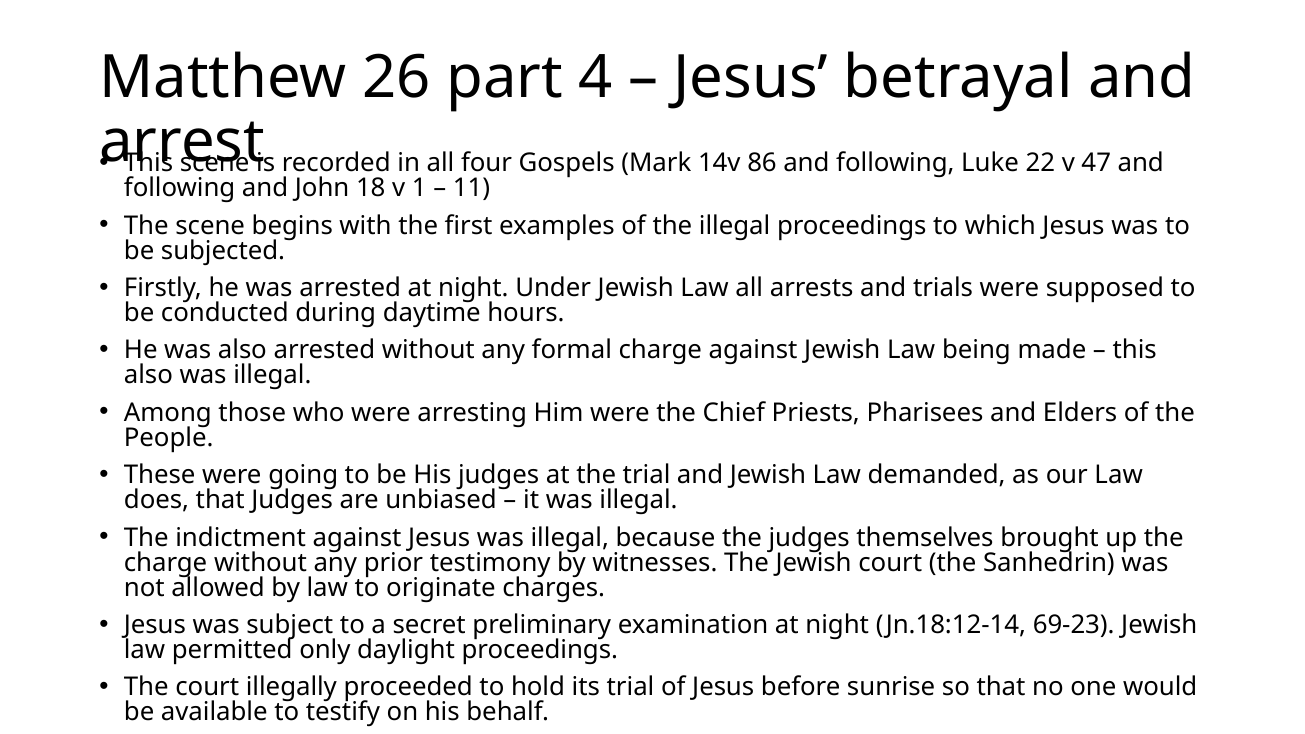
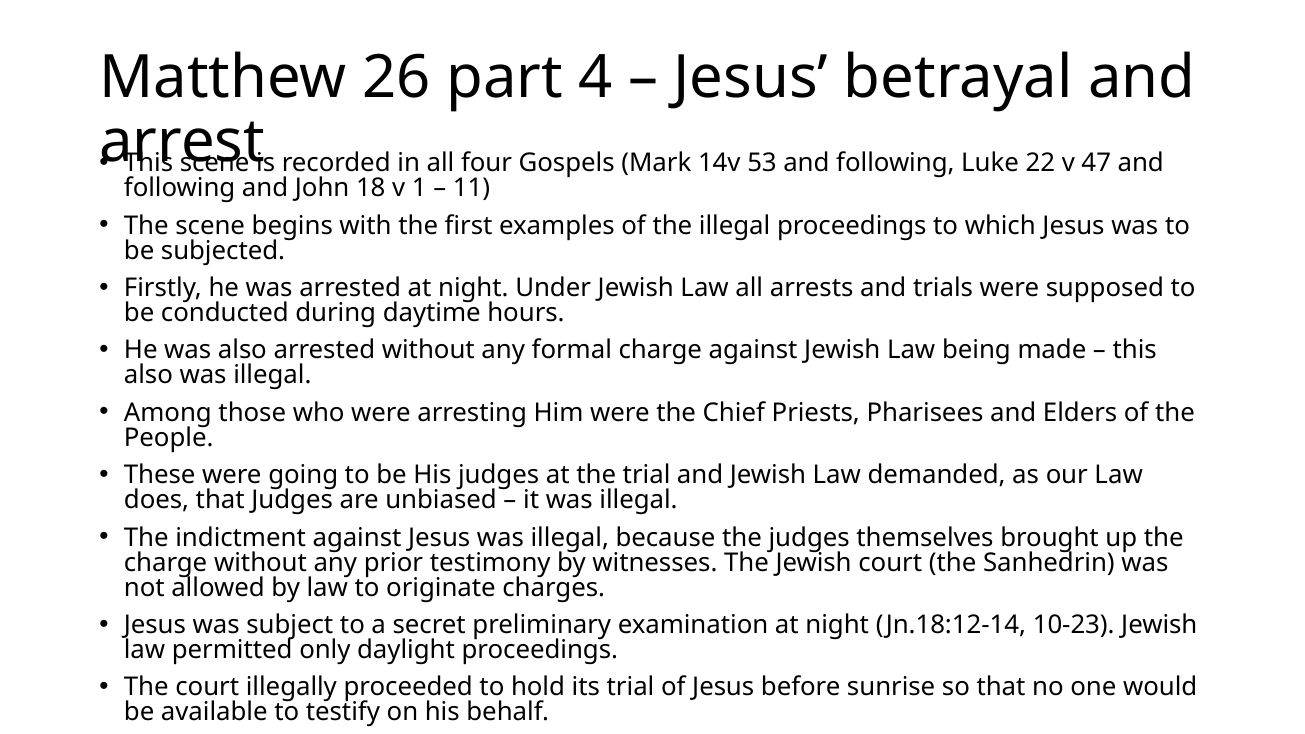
86: 86 -> 53
69-23: 69-23 -> 10-23
